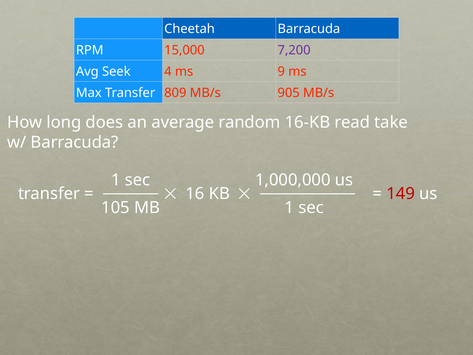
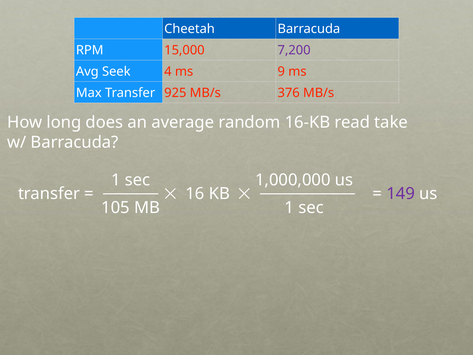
809: 809 -> 925
905: 905 -> 376
149 colour: red -> purple
